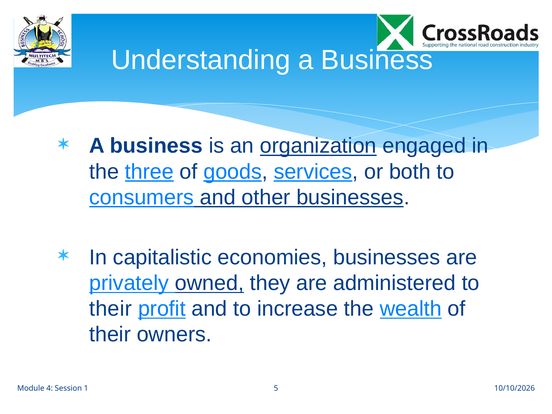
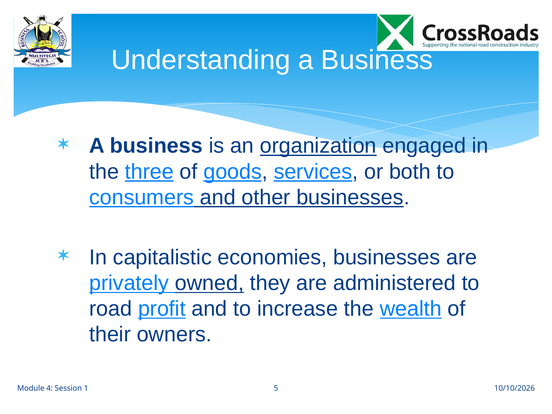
their at (111, 309): their -> road
